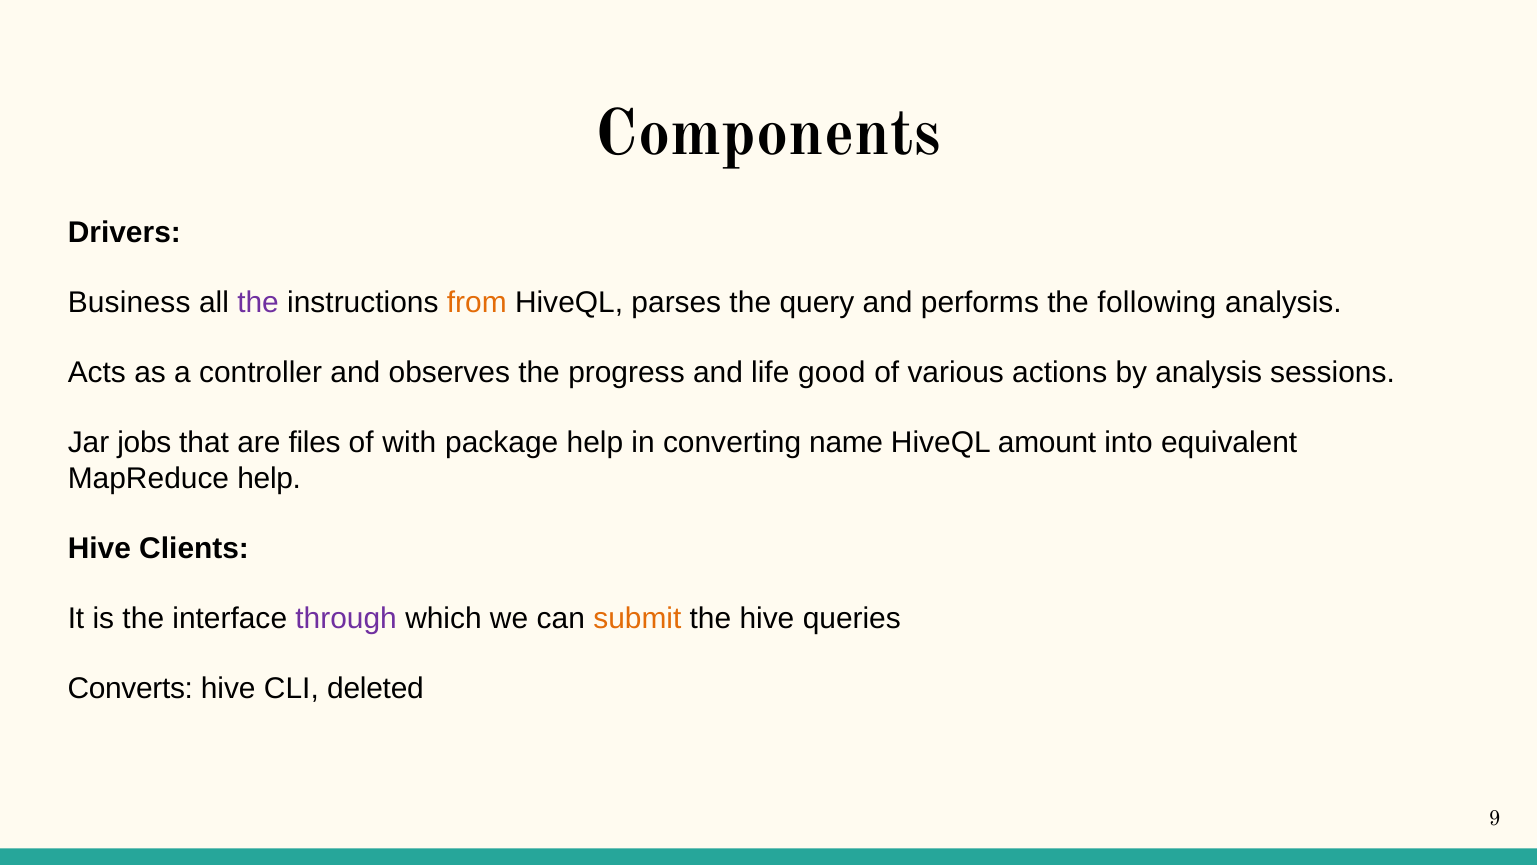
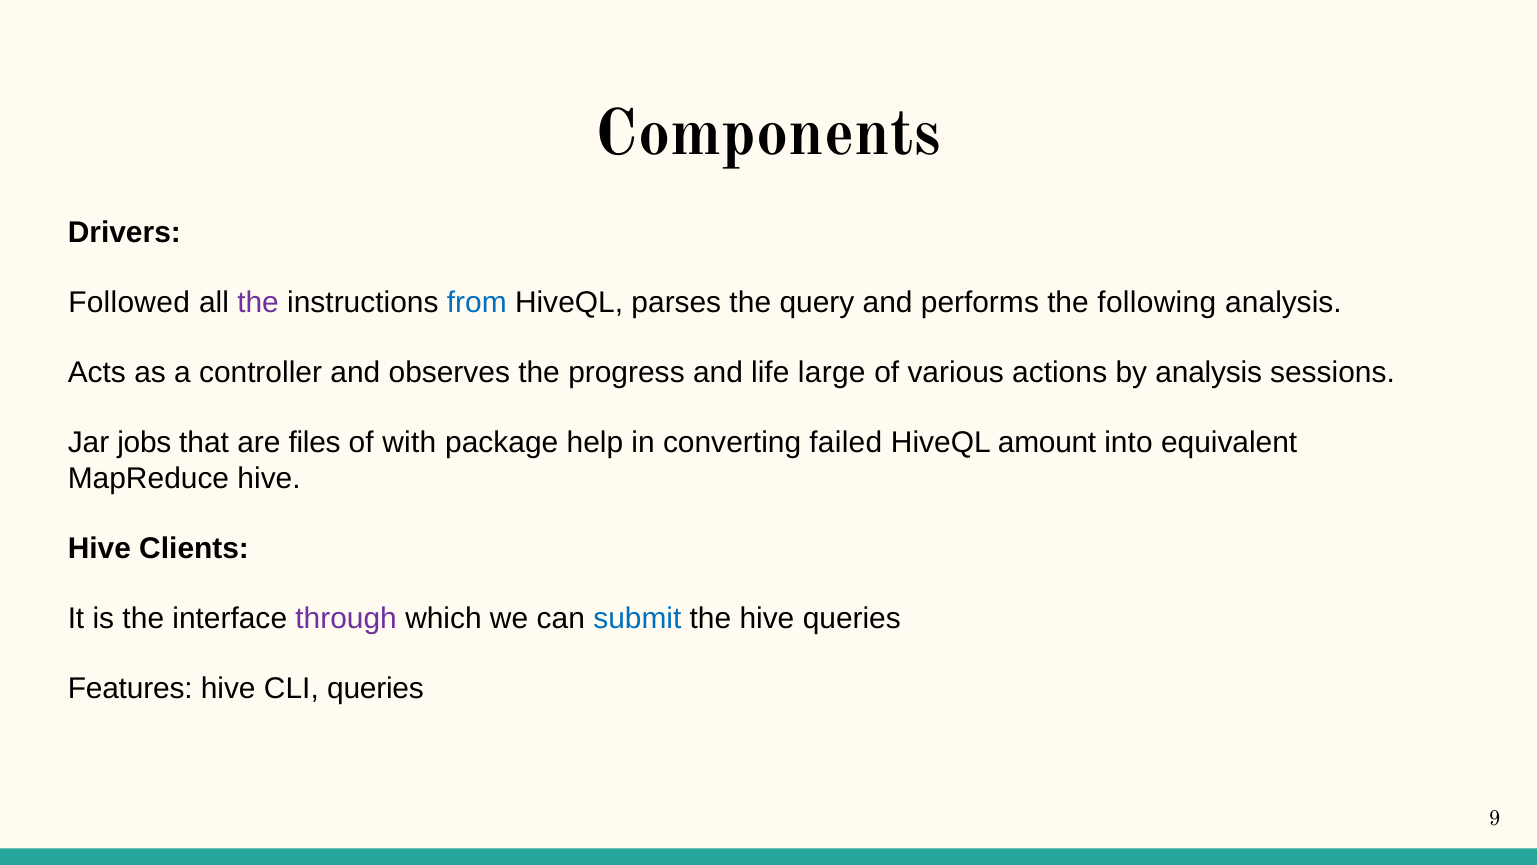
Business: Business -> Followed
from colour: orange -> blue
good: good -> large
name: name -> failed
MapReduce help: help -> hive
submit colour: orange -> blue
Converts: Converts -> Features
CLI deleted: deleted -> queries
